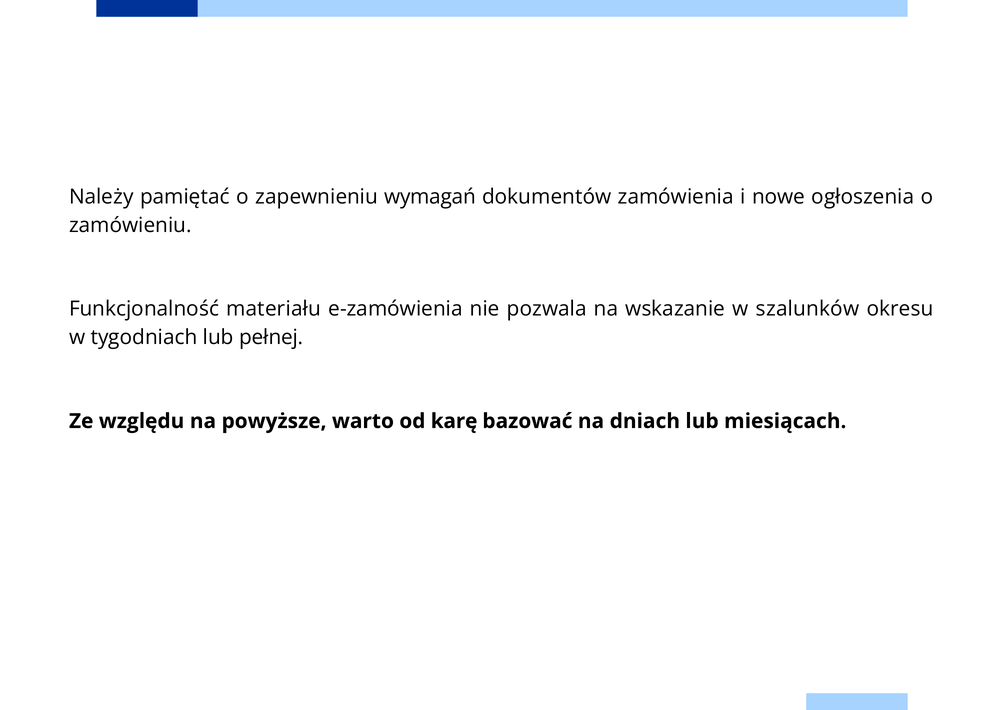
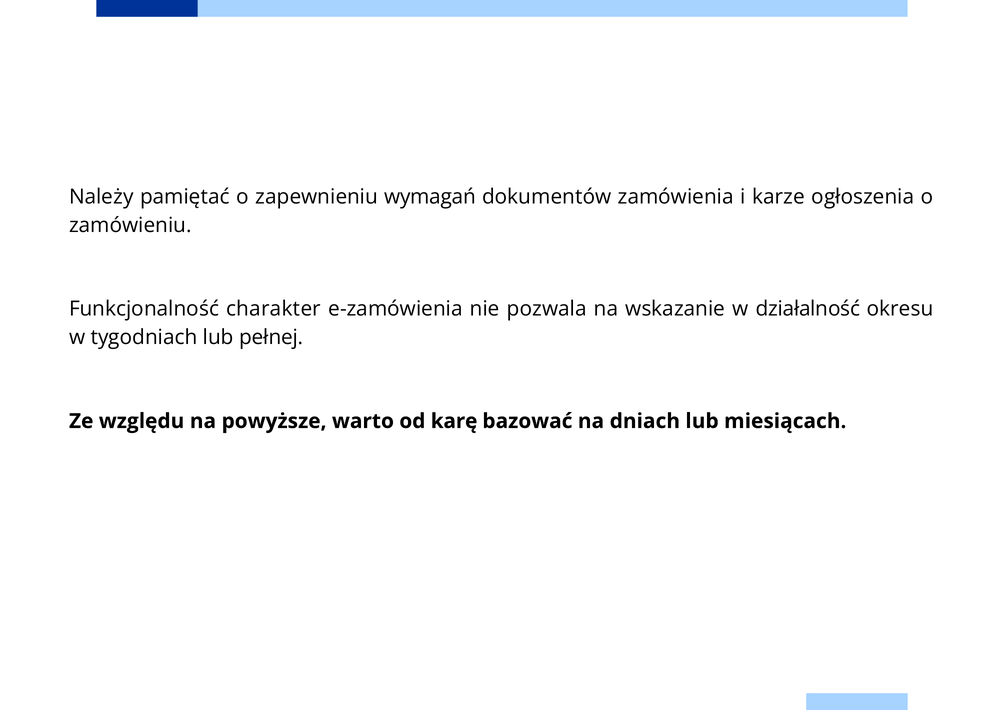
nowe: nowe -> karze
materiału: materiału -> charakter
szalunków: szalunków -> działalność
